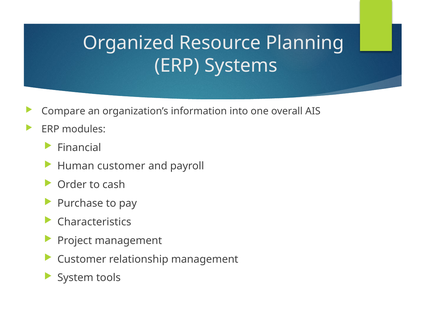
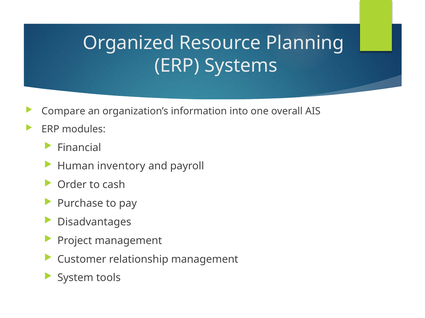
Human customer: customer -> inventory
Characteristics: Characteristics -> Disadvantages
